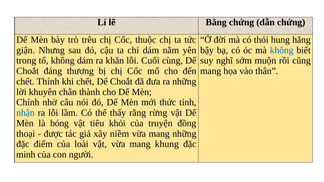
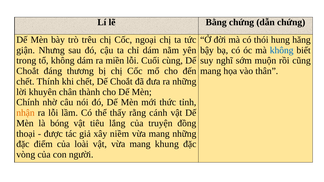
thuộc: thuộc -> ngoại
khăn: khăn -> miền
nhận colour: blue -> orange
rừng: rừng -> cánh
khỏi: khỏi -> lắng
minh: minh -> vòng
